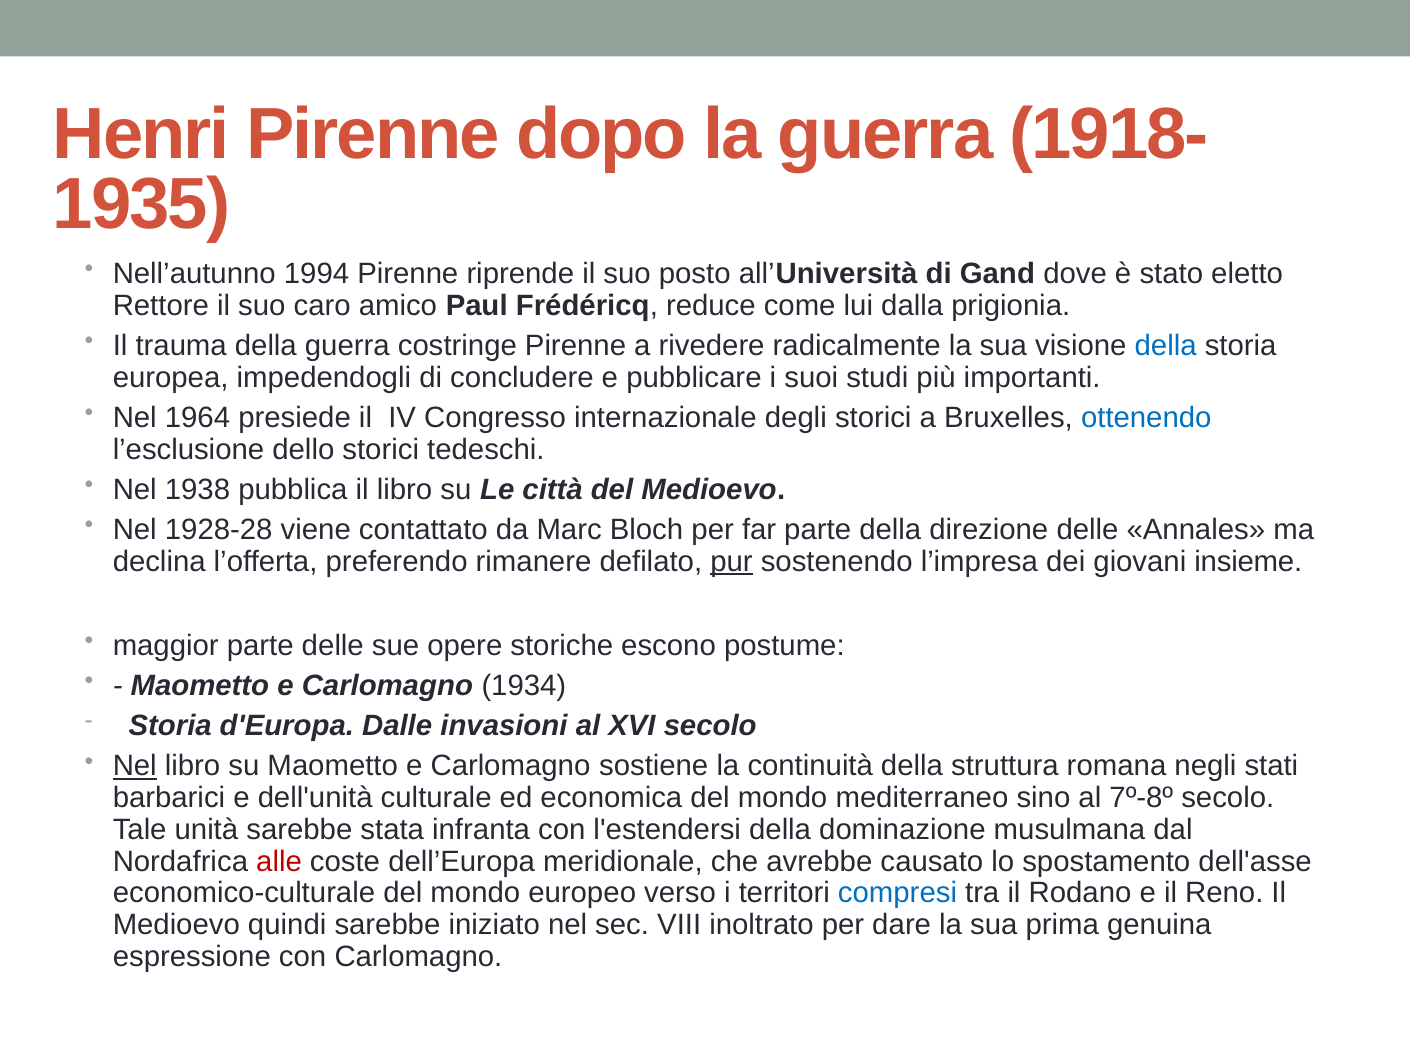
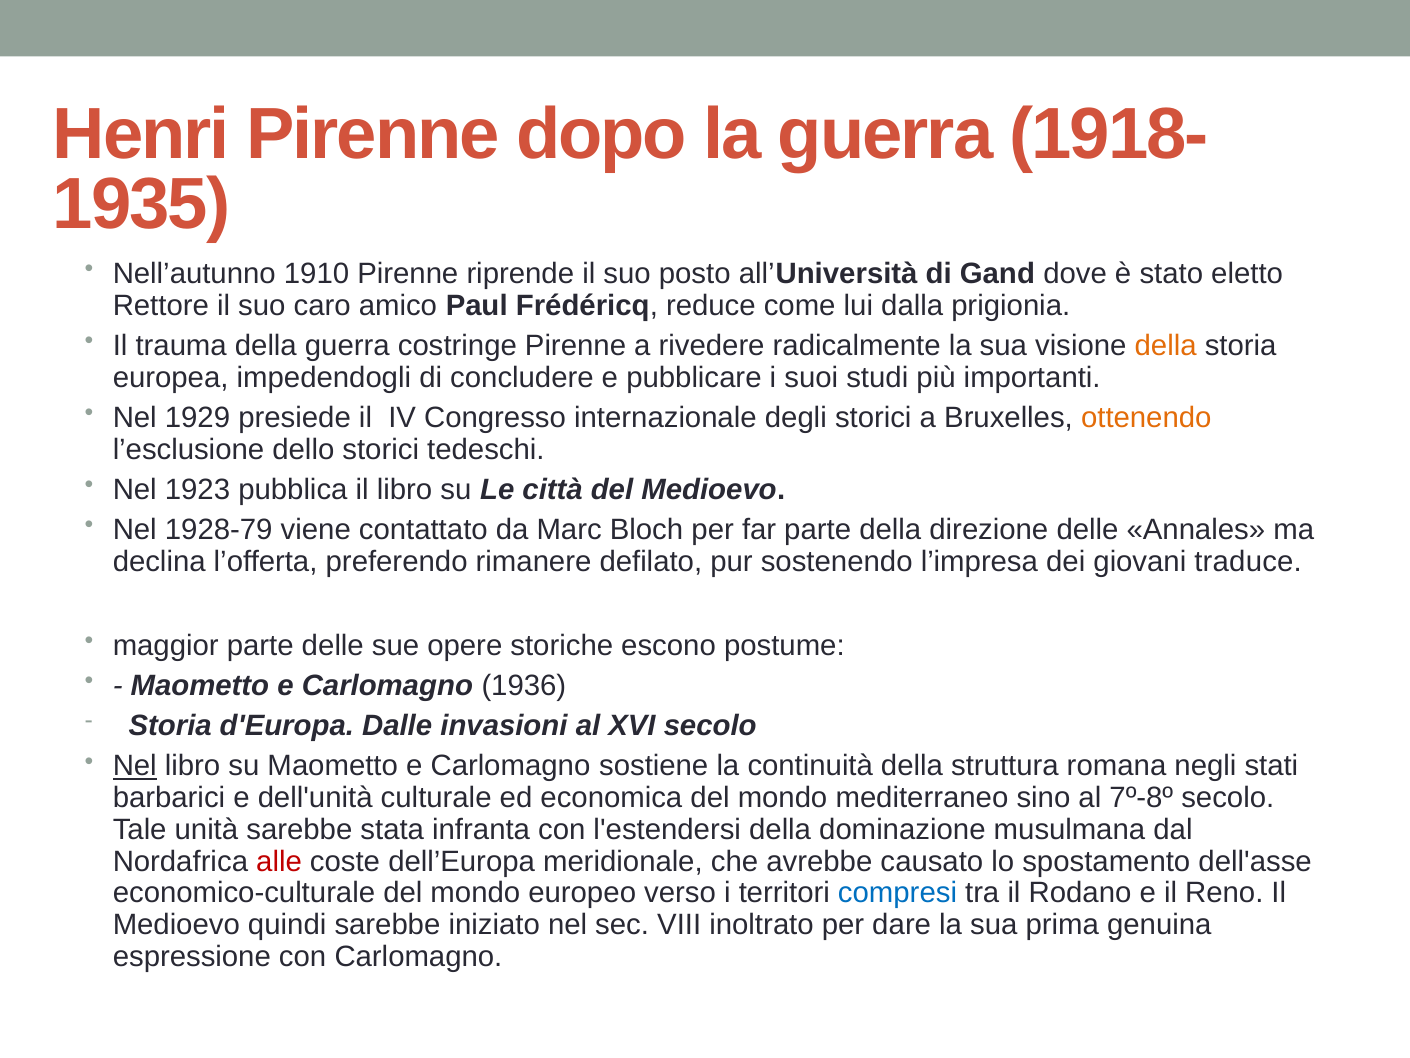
1994: 1994 -> 1910
della at (1166, 345) colour: blue -> orange
1964: 1964 -> 1929
ottenendo colour: blue -> orange
1938: 1938 -> 1923
1928-28: 1928-28 -> 1928-79
pur underline: present -> none
insieme: insieme -> traduce
1934: 1934 -> 1936
